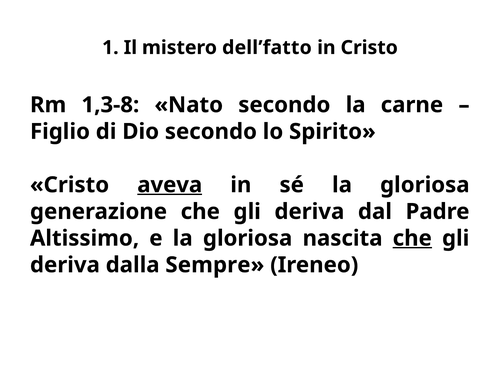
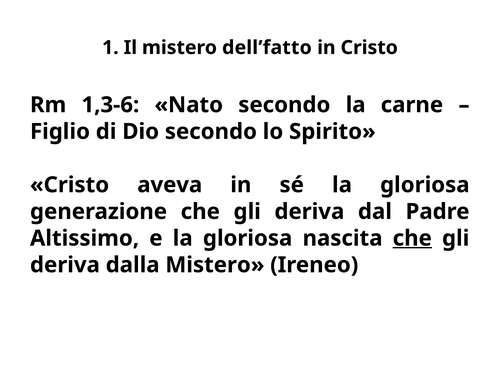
1,3-8: 1,3-8 -> 1,3-6
aveva underline: present -> none
dalla Sempre: Sempre -> Mistero
